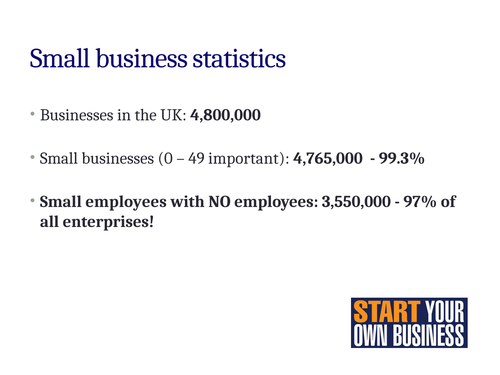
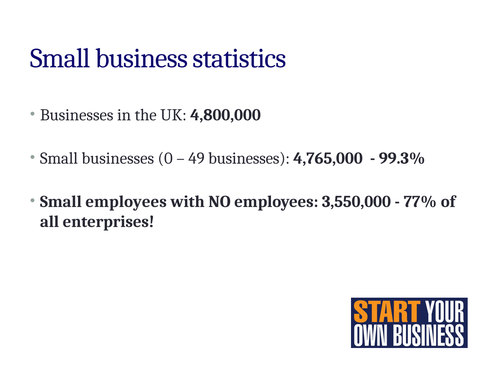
49 important: important -> businesses
97%: 97% -> 77%
